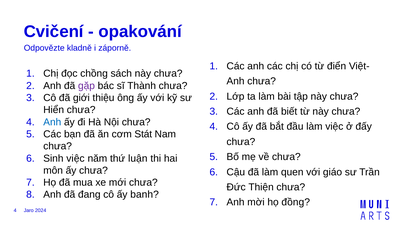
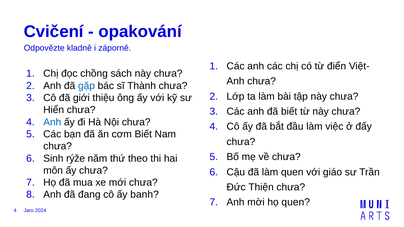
gặp colour: purple -> blue
cơm Stát: Stát -> Biết
Sinh việc: việc -> rýže
luận: luận -> theo
họ đồng: đồng -> quen
